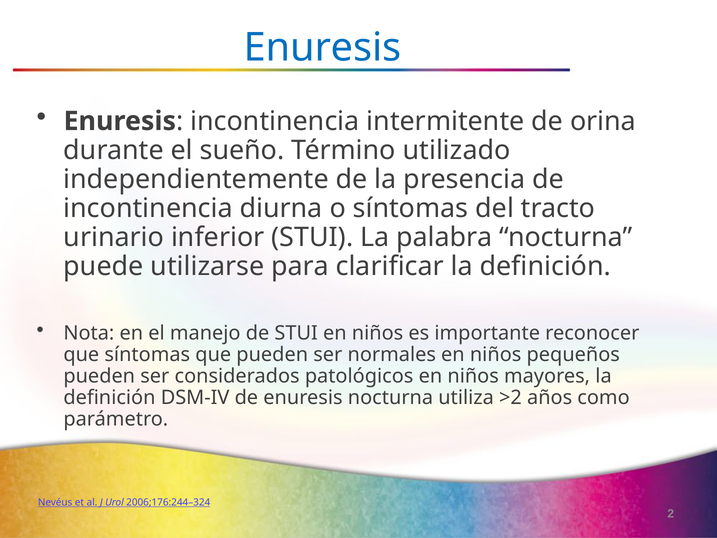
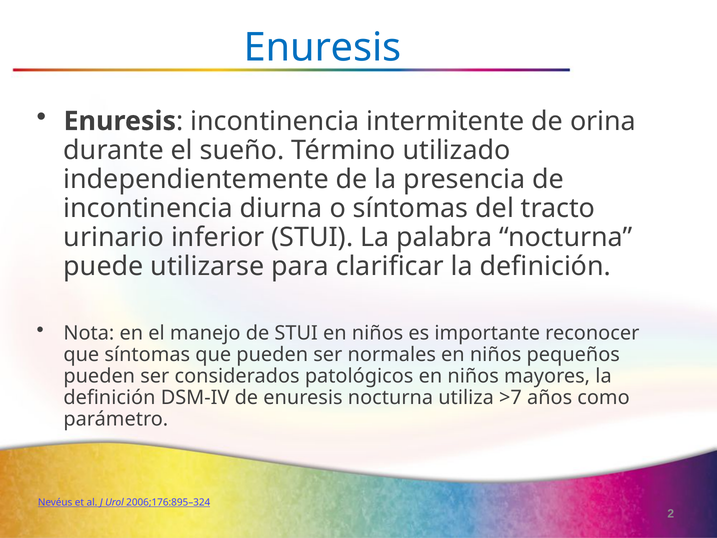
>2: >2 -> >7
2006;176:244–324: 2006;176:244–324 -> 2006;176:895–324
